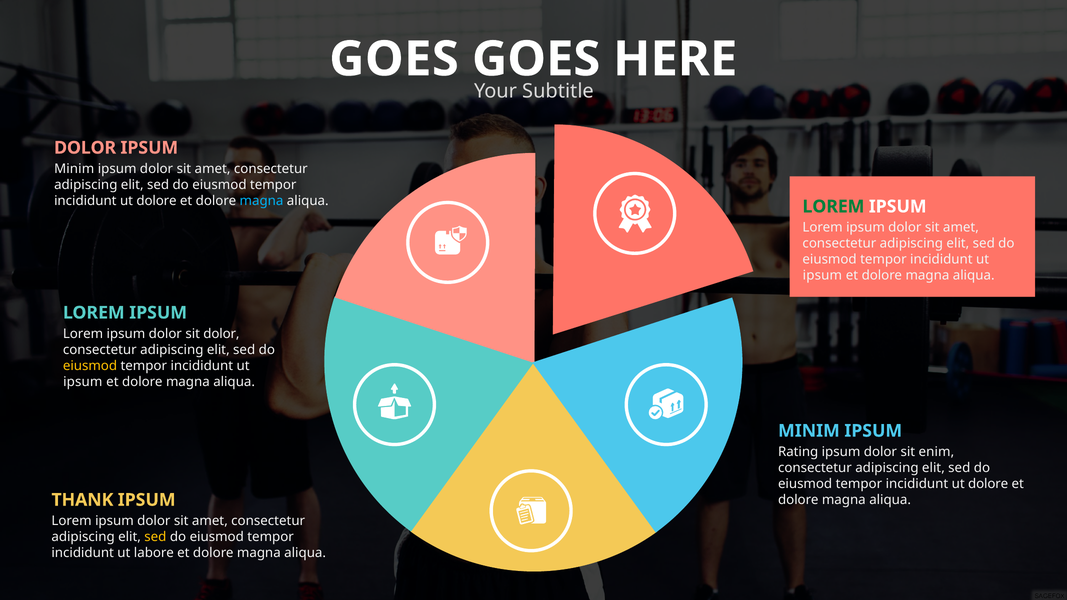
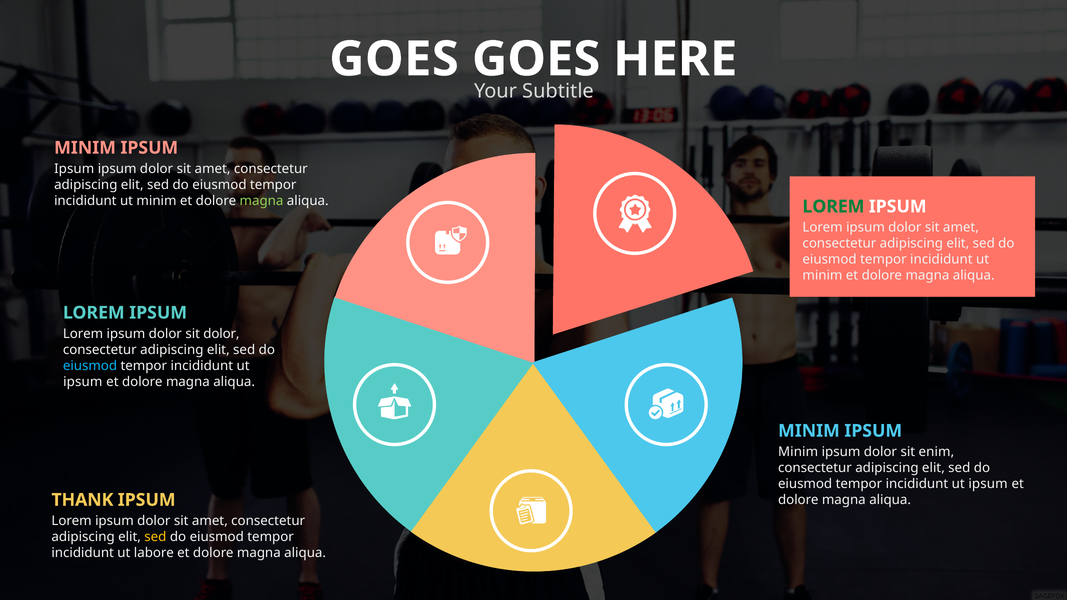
DOLOR at (85, 148): DOLOR -> MINIM
Minim at (74, 169): Minim -> Ipsum
dolore at (157, 201): dolore -> minim
magna at (261, 201) colour: light blue -> light green
ipsum at (822, 276): ipsum -> minim
eiusmod at (90, 366) colour: yellow -> light blue
Rating at (798, 452): Rating -> Minim
dolore at (988, 484): dolore -> ipsum
